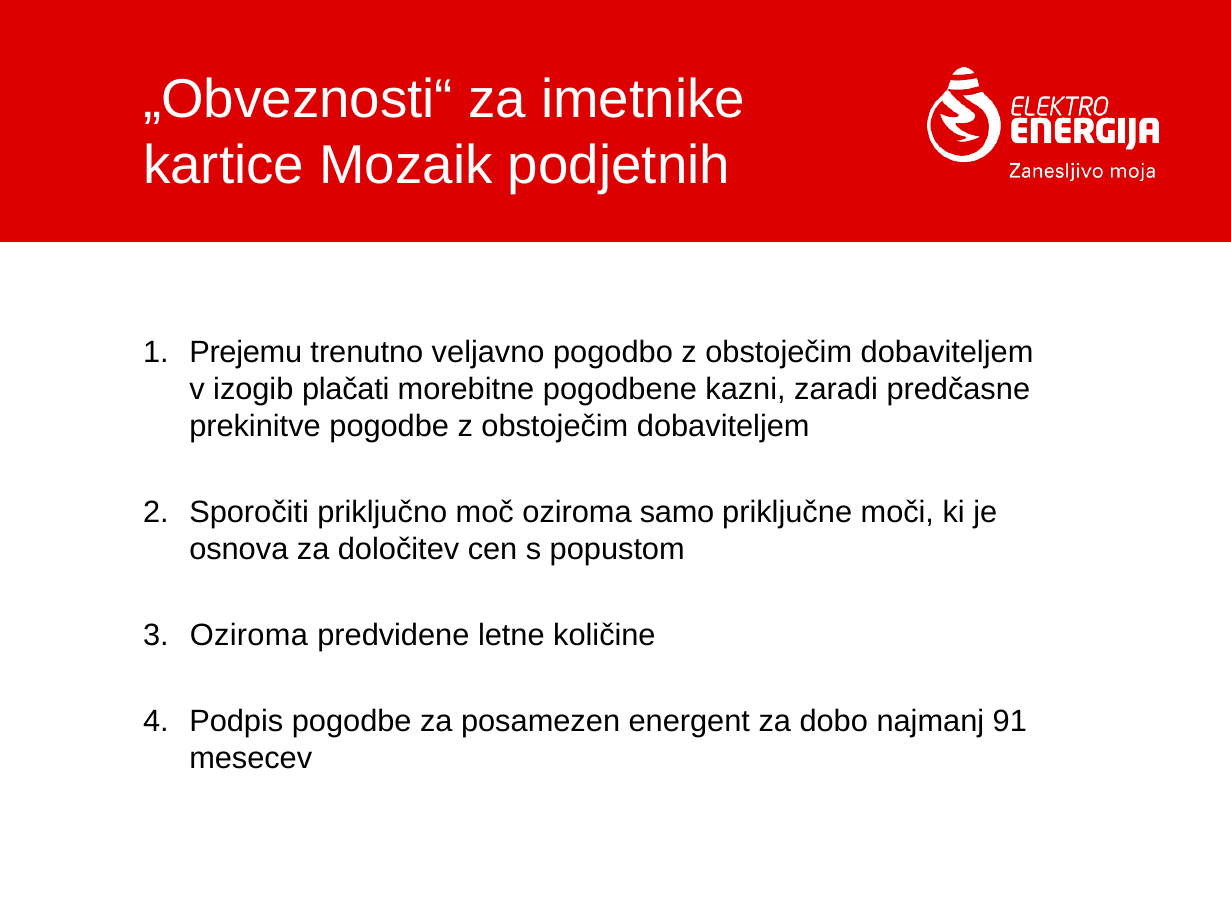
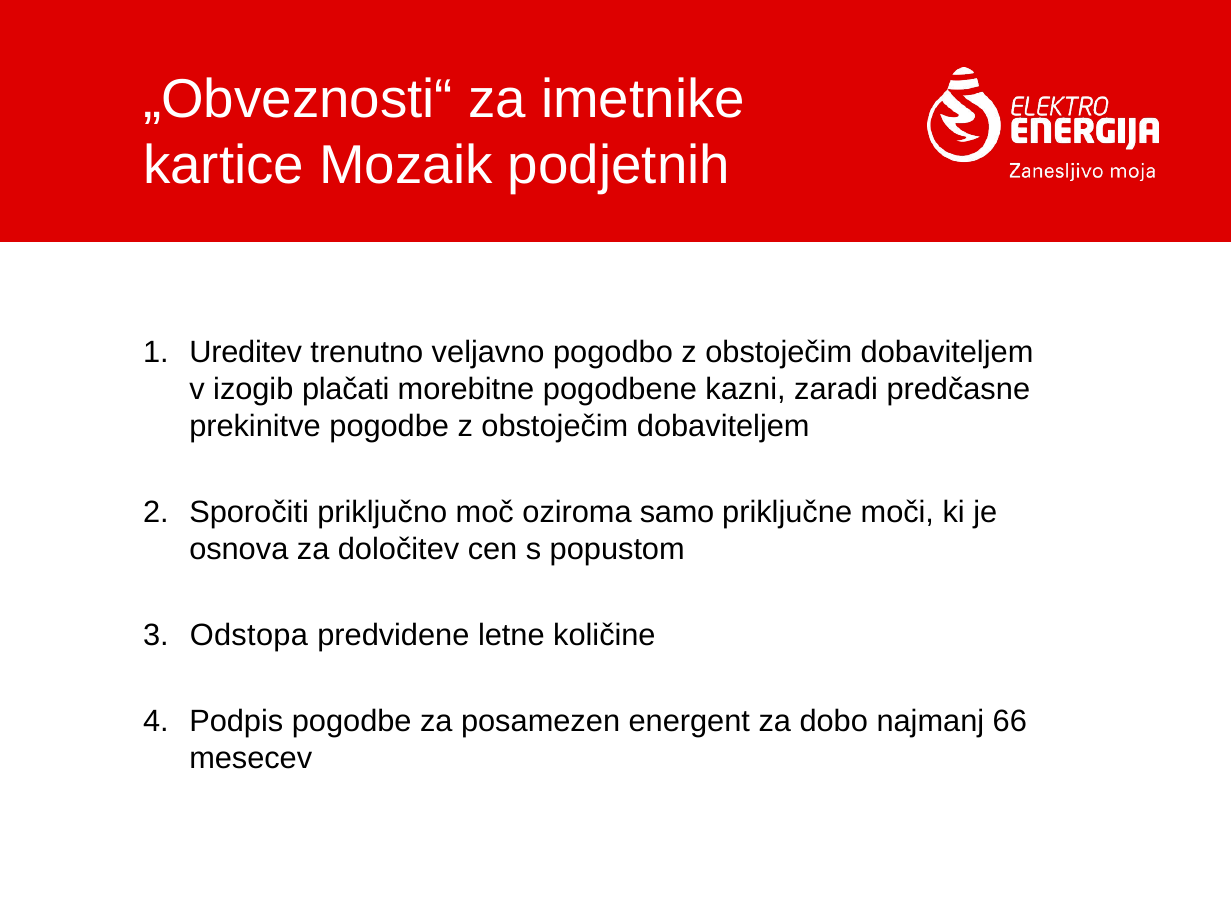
Prejemu: Prejemu -> Ureditev
Oziroma at (249, 636): Oziroma -> Odstopa
91: 91 -> 66
